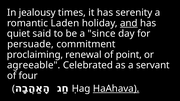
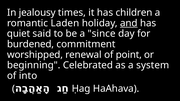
serenity: serenity -> children
persuade: persuade -> burdened
proclaiming: proclaiming -> worshipped
agreeable: agreeable -> beginning
servant: servant -> system
four: four -> into
HaAhava underline: present -> none
